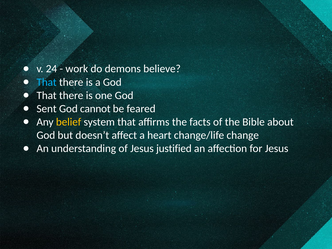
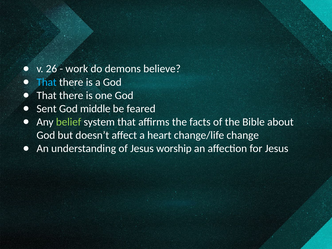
24: 24 -> 26
cannot: cannot -> middle
belief colour: yellow -> light green
justified: justified -> worship
